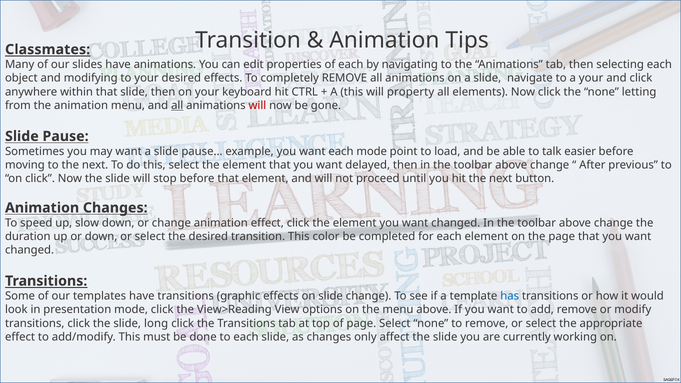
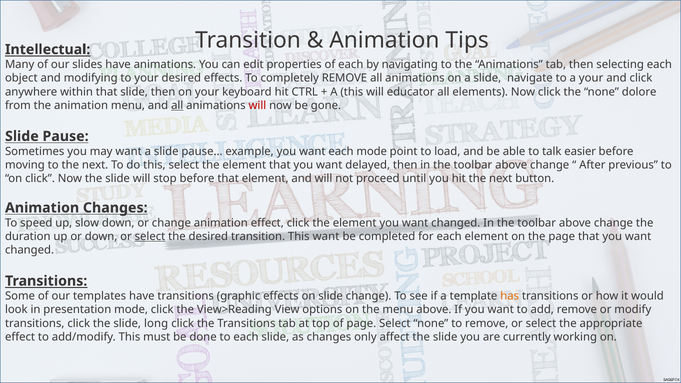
Classmates: Classmates -> Intellectual
property: property -> educator
letting: letting -> dolore
select at (150, 237) underline: none -> present
This color: color -> want
has colour: blue -> orange
